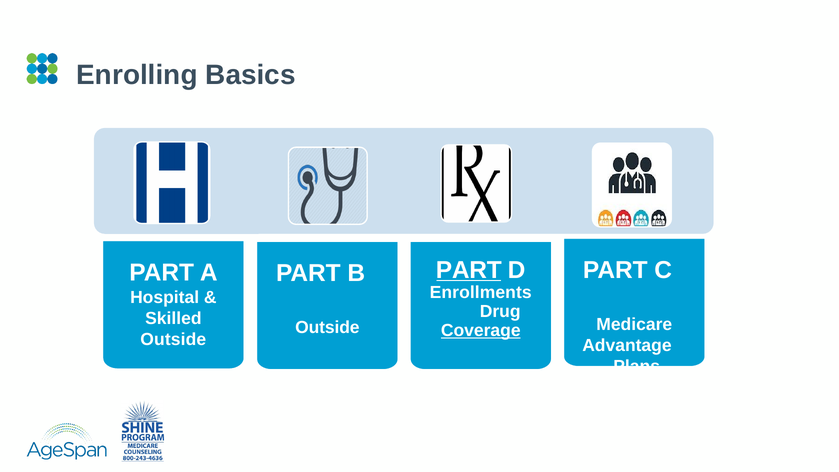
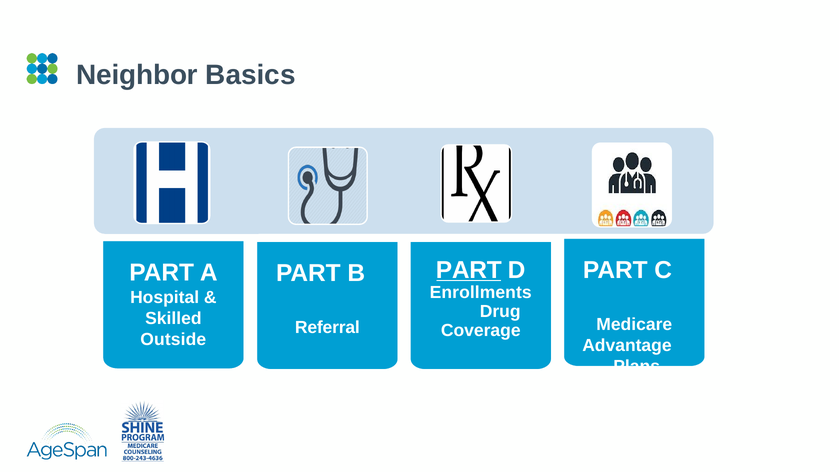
Enrolling: Enrolling -> Neighbor
Outside at (327, 327): Outside -> Referral
Coverage underline: present -> none
